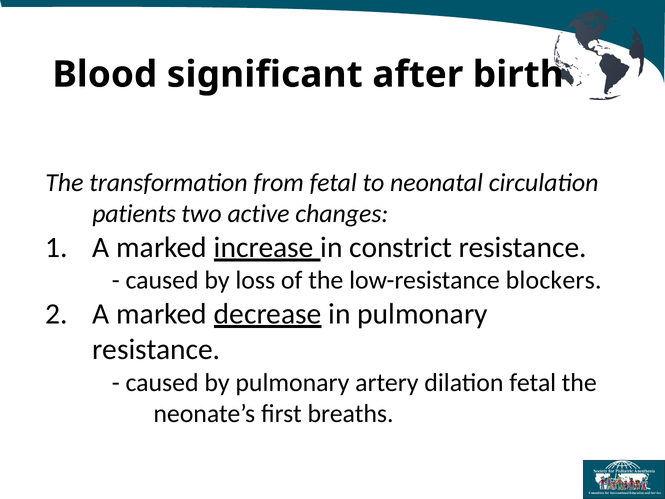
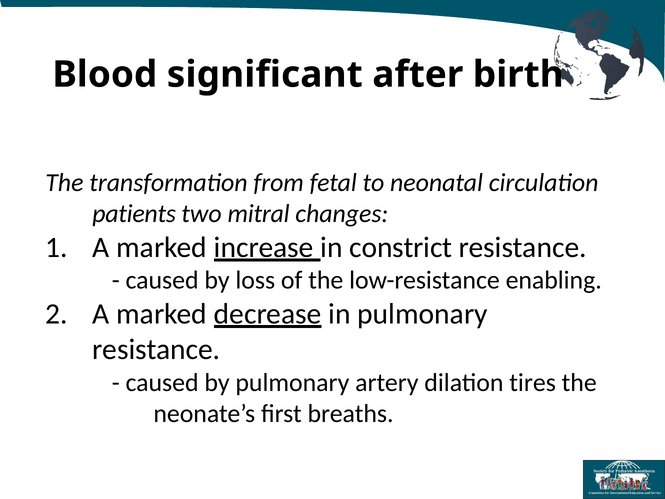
active: active -> mitral
blockers: blockers -> enabling
dilation fetal: fetal -> tires
